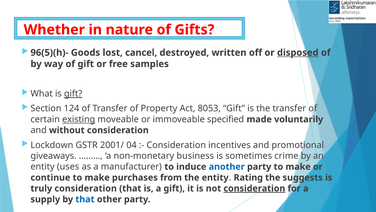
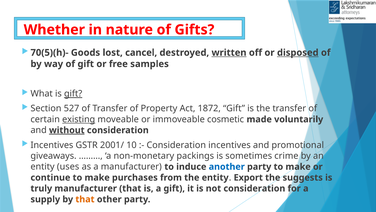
96(5)(h)-: 96(5)(h)- -> 70(5)(h)-
written underline: none -> present
124: 124 -> 527
8053: 8053 -> 1872
specified: specified -> cosmetic
without underline: none -> present
Lockdown at (52, 145): Lockdown -> Incentives
04: 04 -> 10
business: business -> packings
Rating: Rating -> Export
truly consideration: consideration -> manufacturer
consideration at (254, 188) underline: present -> none
that at (85, 199) colour: blue -> orange
